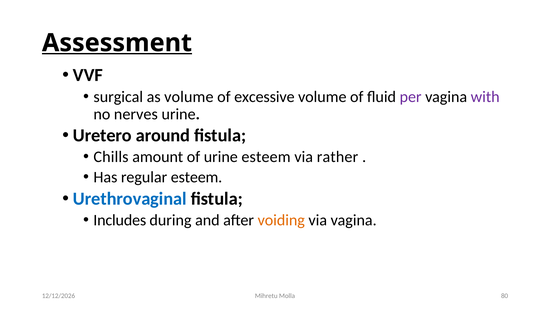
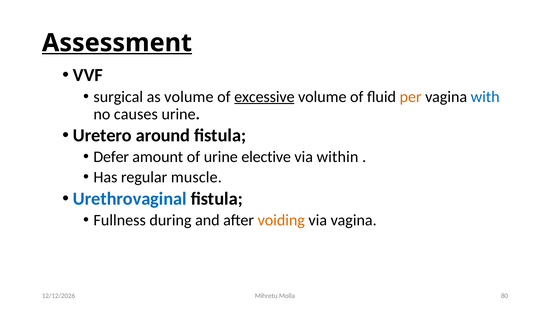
excessive underline: none -> present
per colour: purple -> orange
with colour: purple -> blue
nerves: nerves -> causes
Chills: Chills -> Defer
urine esteem: esteem -> elective
rather: rather -> within
regular esteem: esteem -> muscle
Includes: Includes -> Fullness
